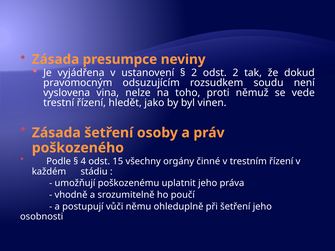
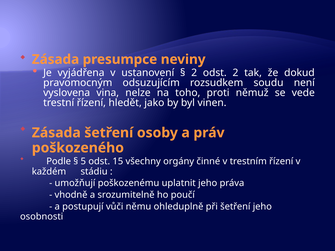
4: 4 -> 5
